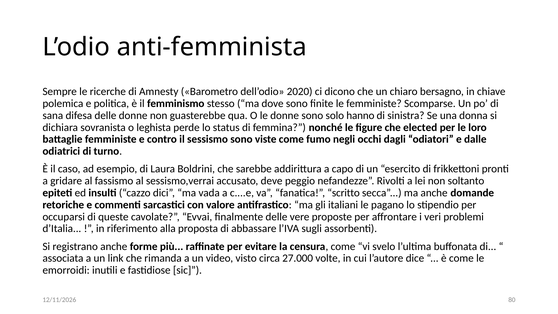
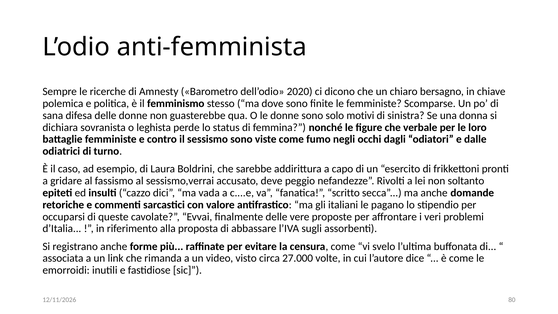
hanno: hanno -> motivi
elected: elected -> verbale
